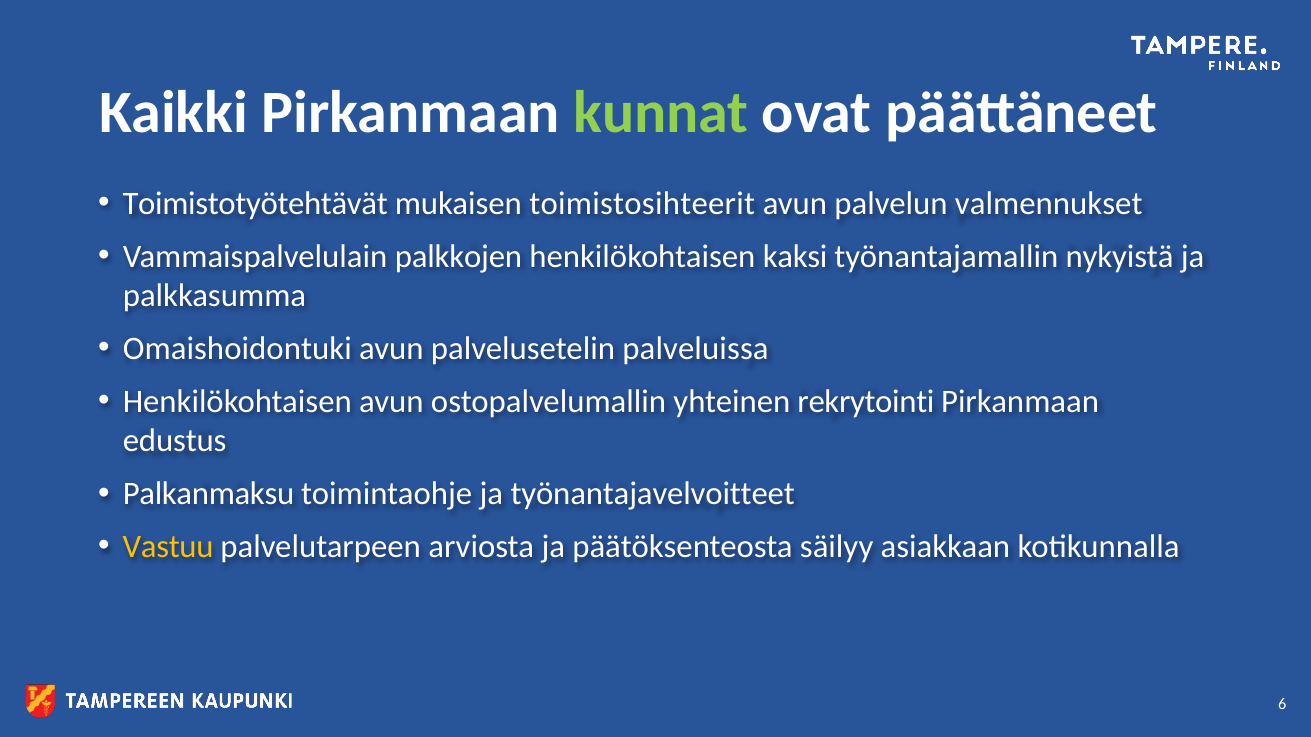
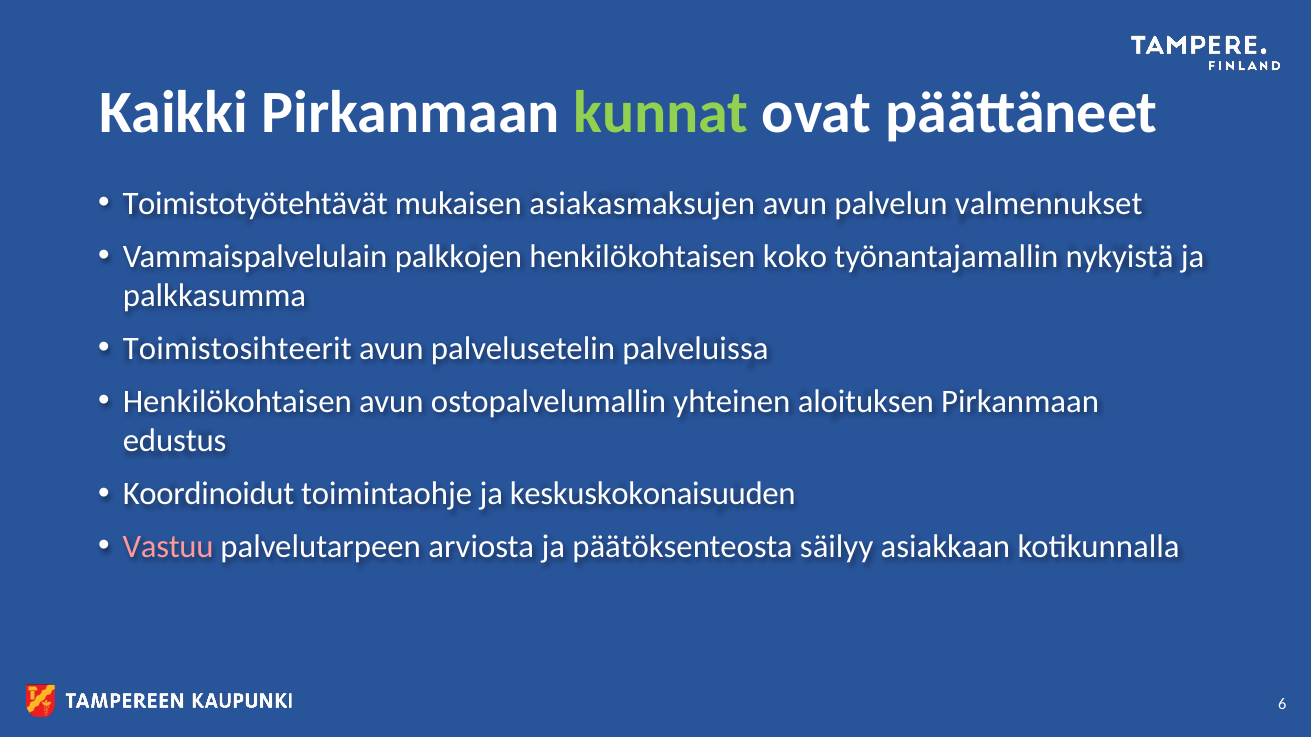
toimistosihteerit: toimistosihteerit -> asiakasmaksujen
kaksi: kaksi -> koko
Omaishoidontuki: Omaishoidontuki -> Toimistosihteerit
rekrytointi: rekrytointi -> aloituksen
Palkanmaksu: Palkanmaksu -> Koordinoidut
työnantajavelvoitteet: työnantajavelvoitteet -> keskuskokonaisuuden
Vastuu colour: yellow -> pink
